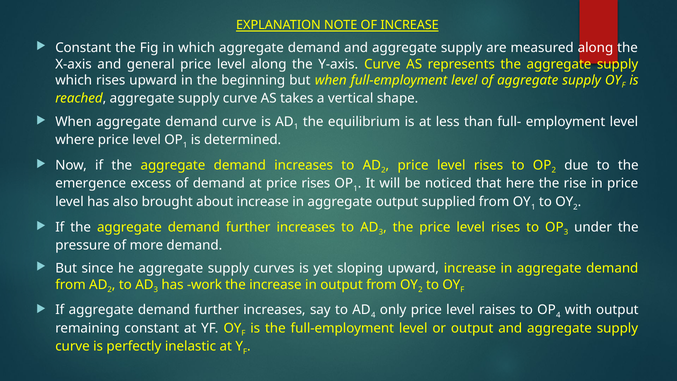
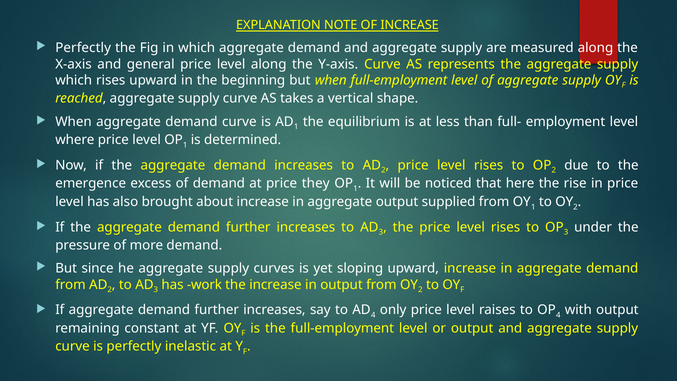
Constant at (83, 48): Constant -> Perfectly
price rises: rises -> they
